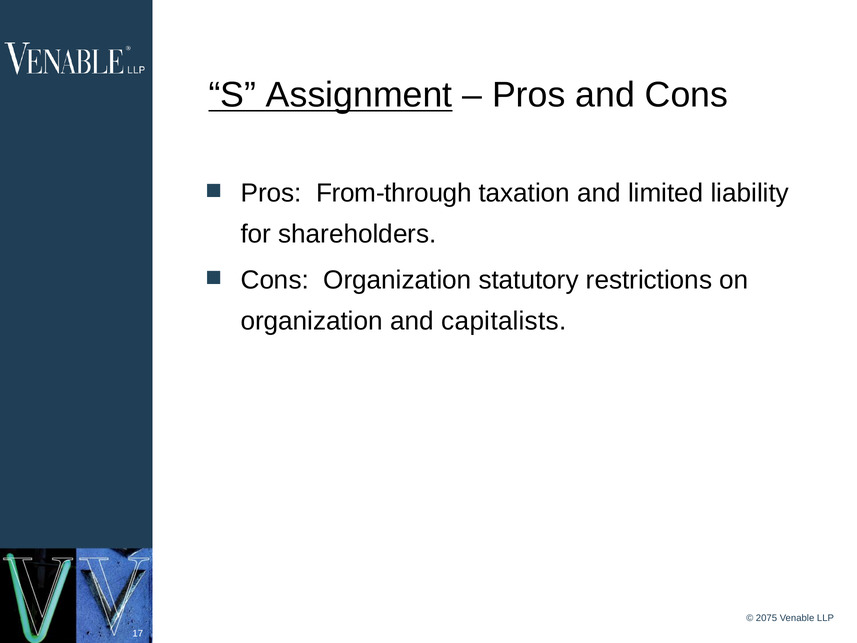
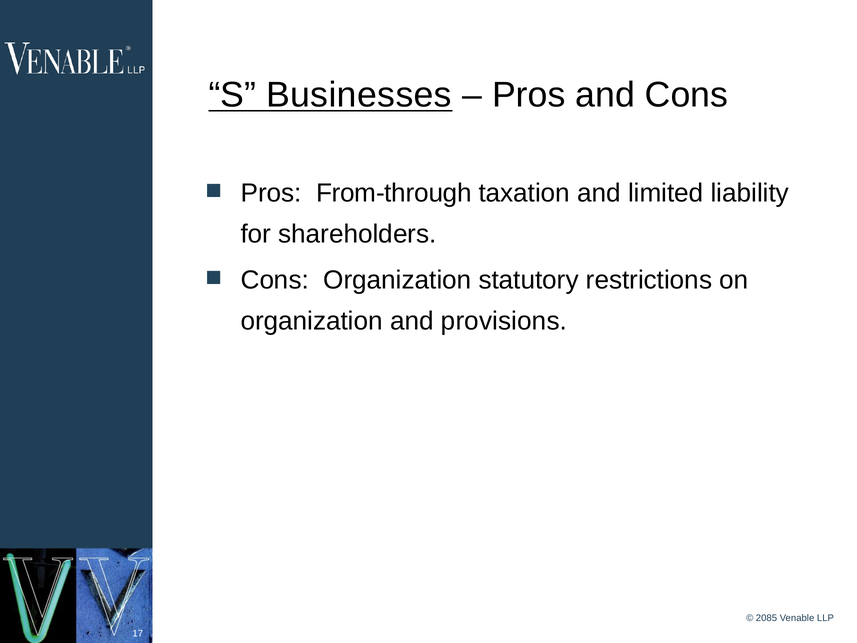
Assignment: Assignment -> Businesses
capitalists: capitalists -> provisions
2075: 2075 -> 2085
